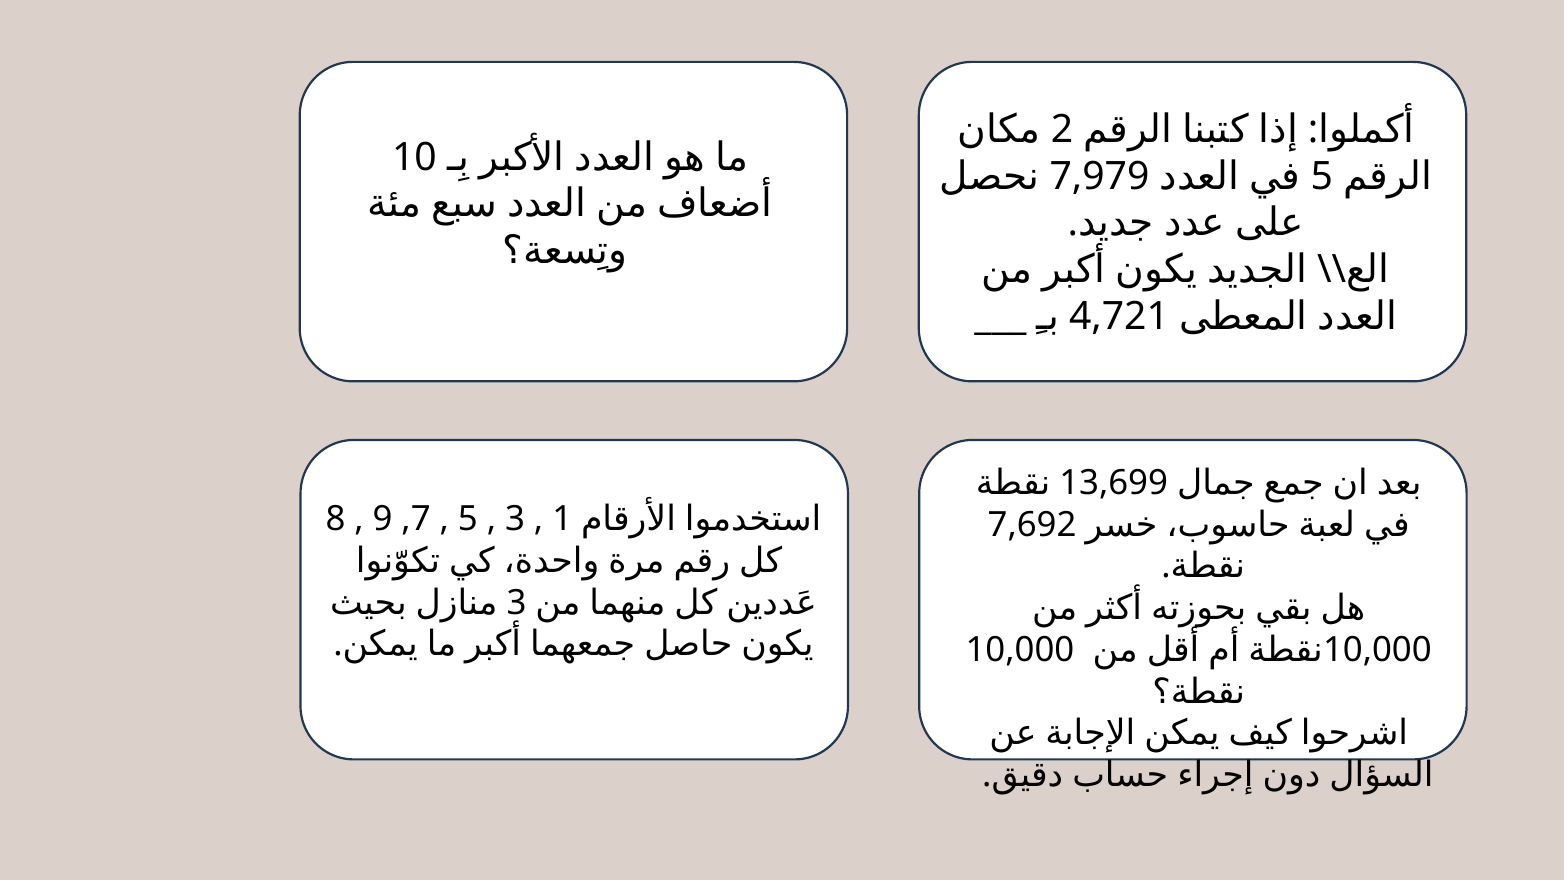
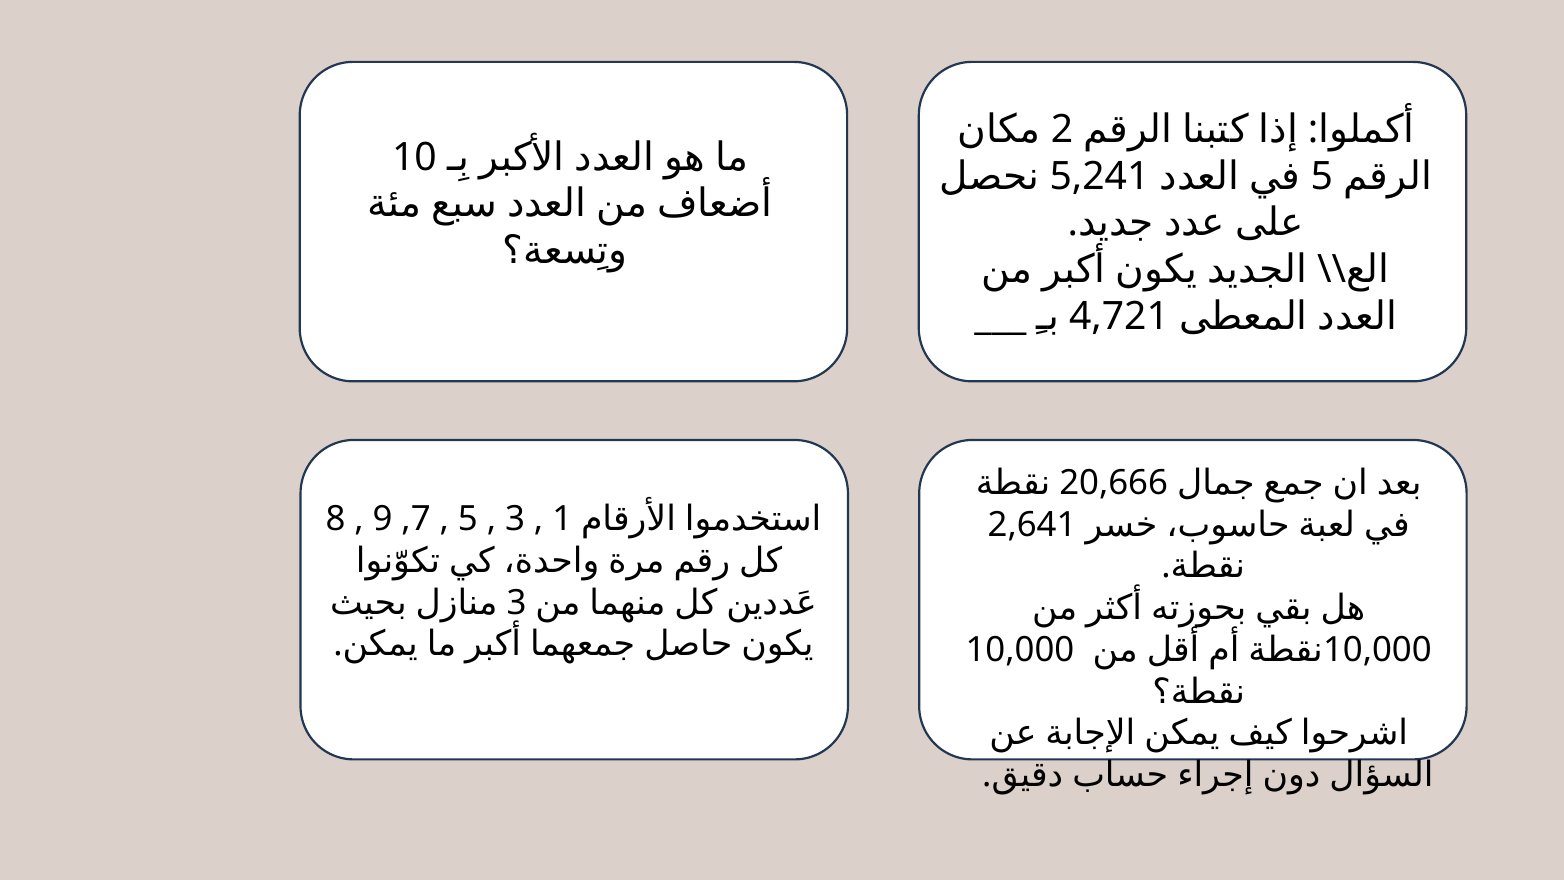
7,979: 7,979 -> 5,241
13,699: 13,699 -> 20,666
7,692: 7,692 -> 2,641
